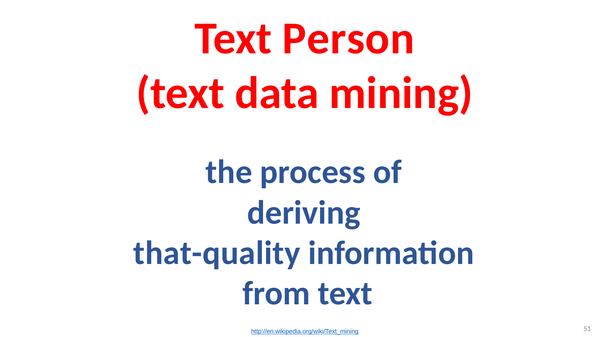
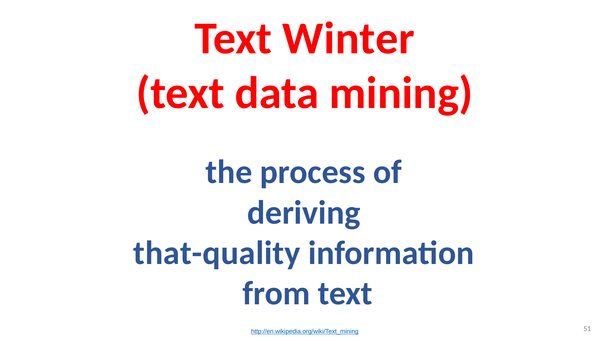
Person: Person -> Winter
